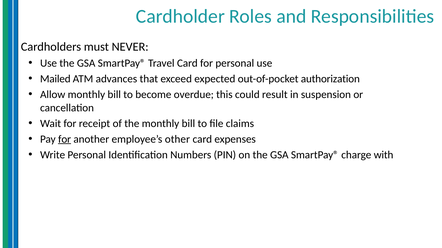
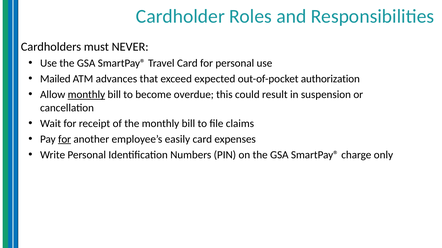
monthly at (86, 95) underline: none -> present
other: other -> easily
with: with -> only
